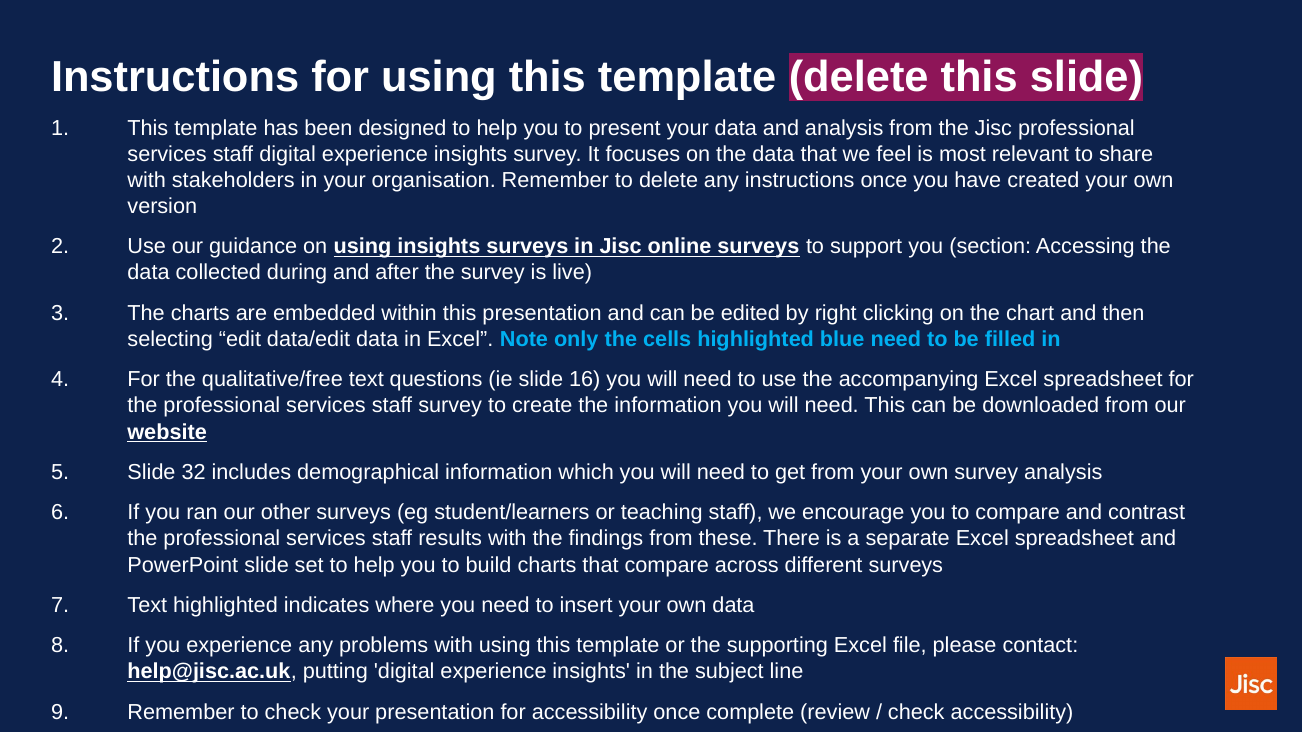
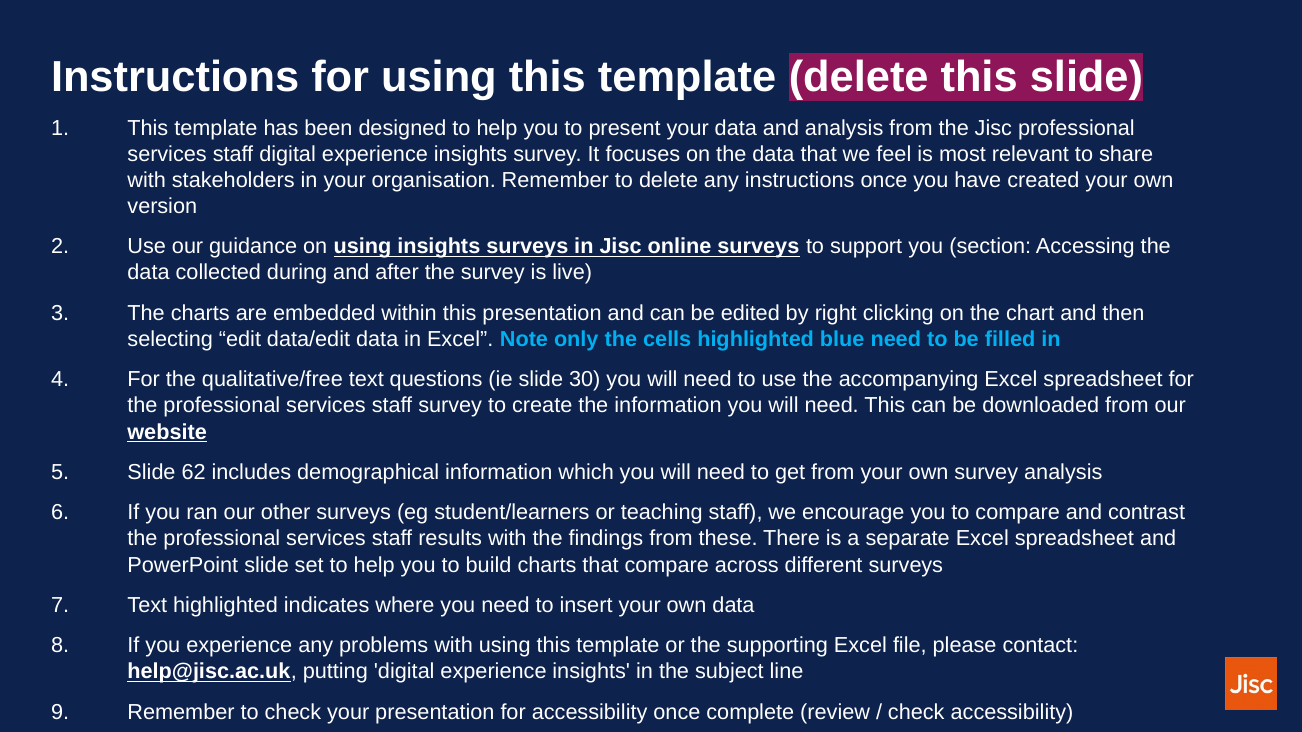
16: 16 -> 30
32: 32 -> 62
